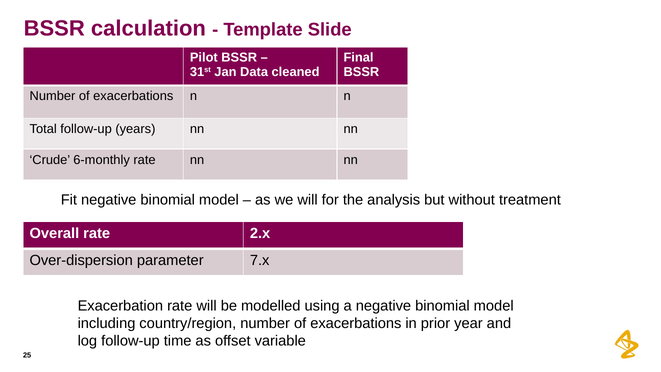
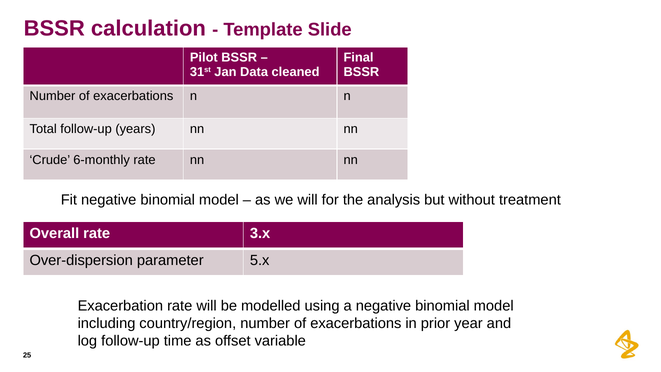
2.x: 2.x -> 3.x
7.x: 7.x -> 5.x
